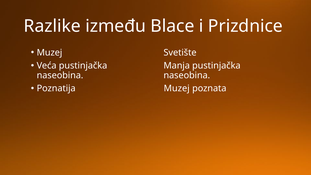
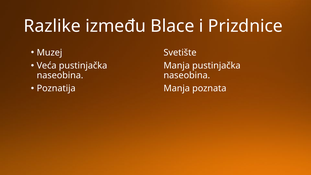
Muzej at (177, 88): Muzej -> Manja
